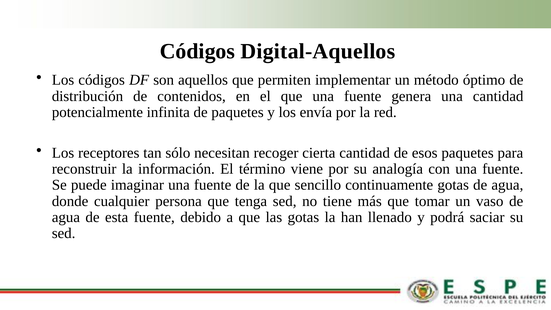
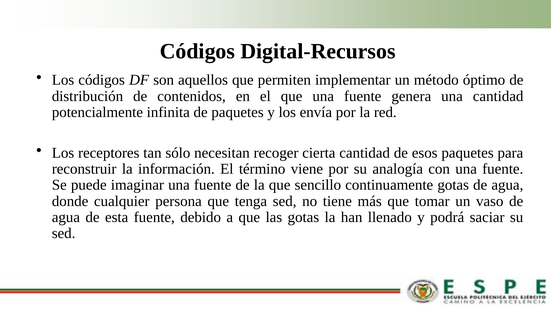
Digital-Aquellos: Digital-Aquellos -> Digital-Recursos
